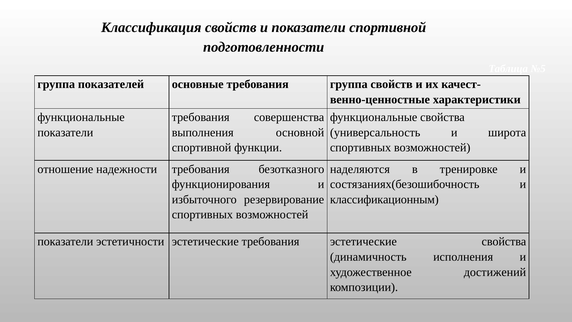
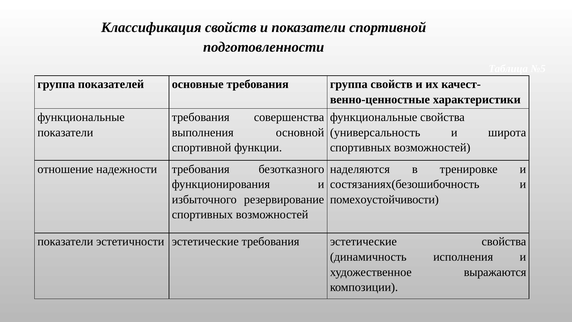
классификационным: классификационным -> помехоустойчивости
достижений: достижений -> выражаются
